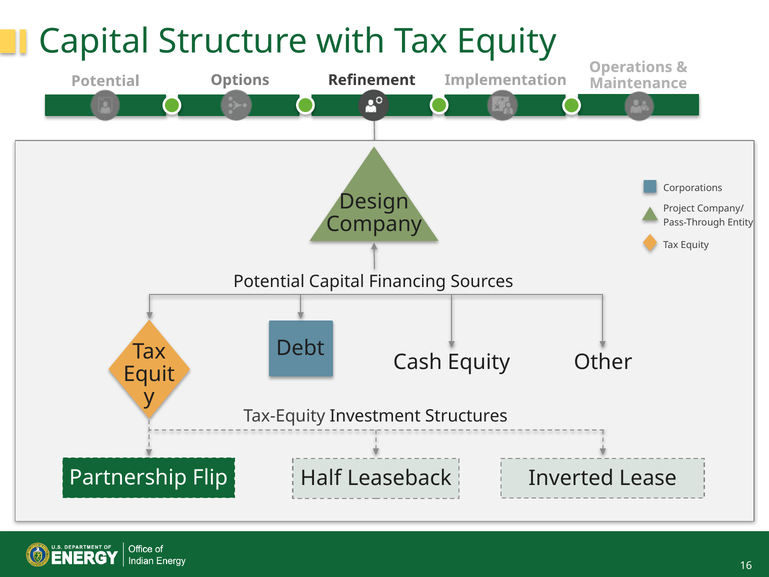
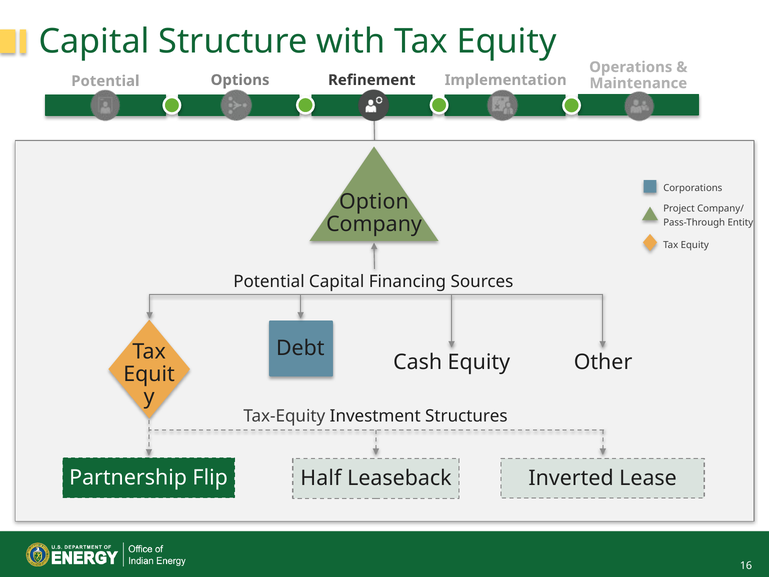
Design: Design -> Option
